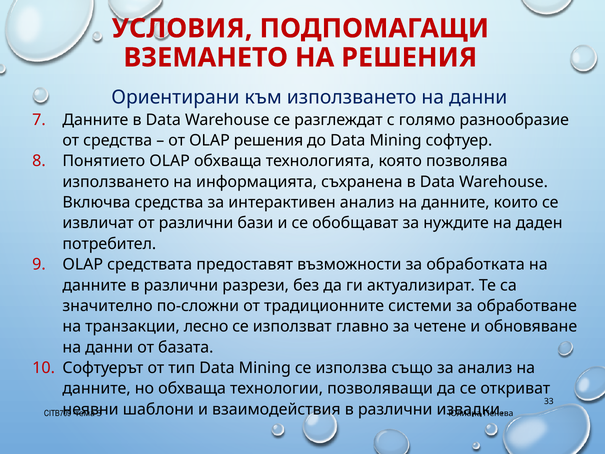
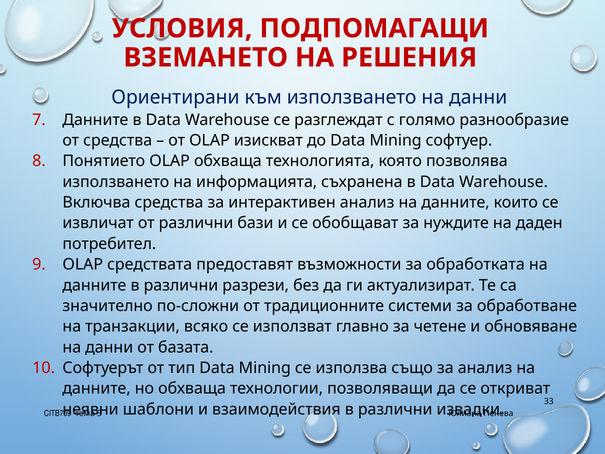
OLAP решения: решения -> изискват
лесно: лесно -> всяко
